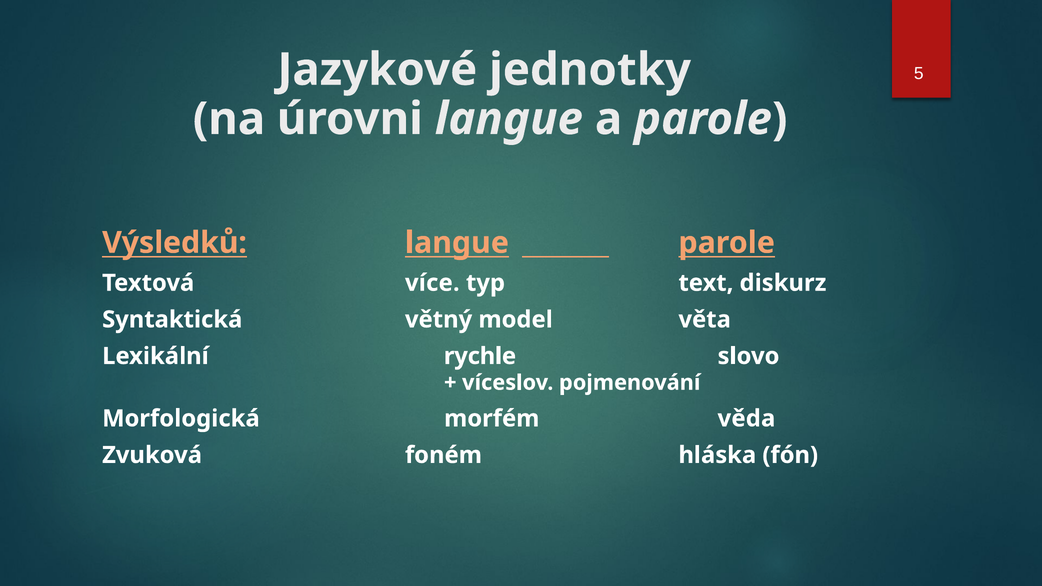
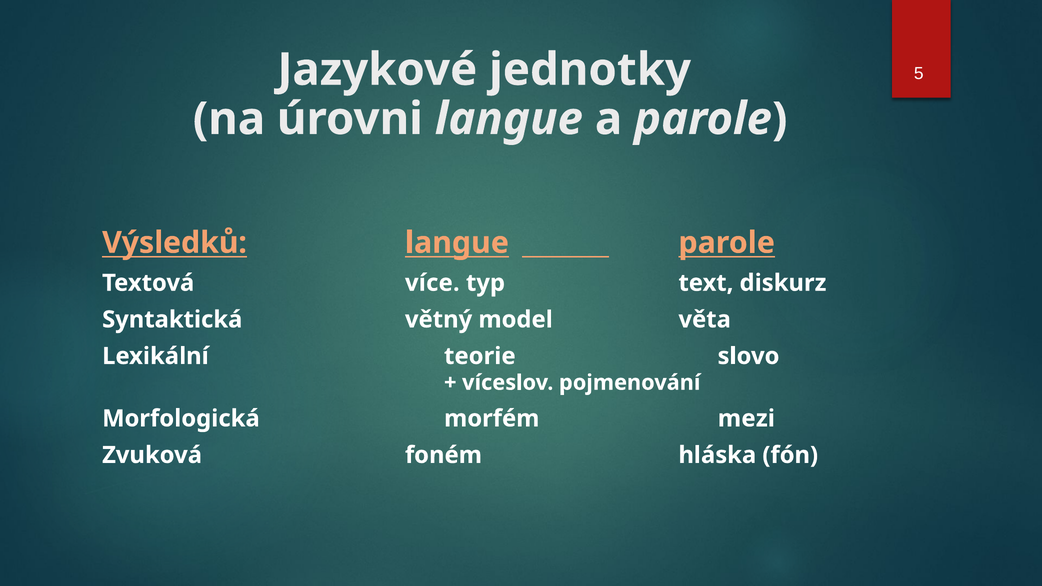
rychle: rychle -> teorie
věda: věda -> mezi
